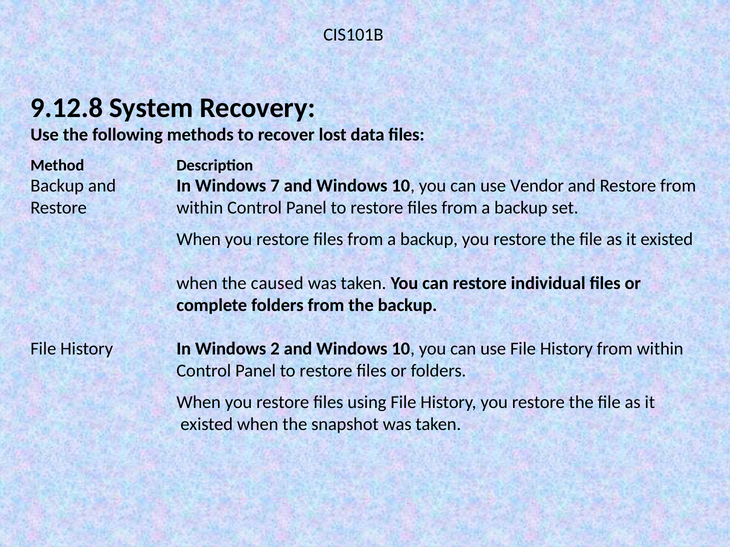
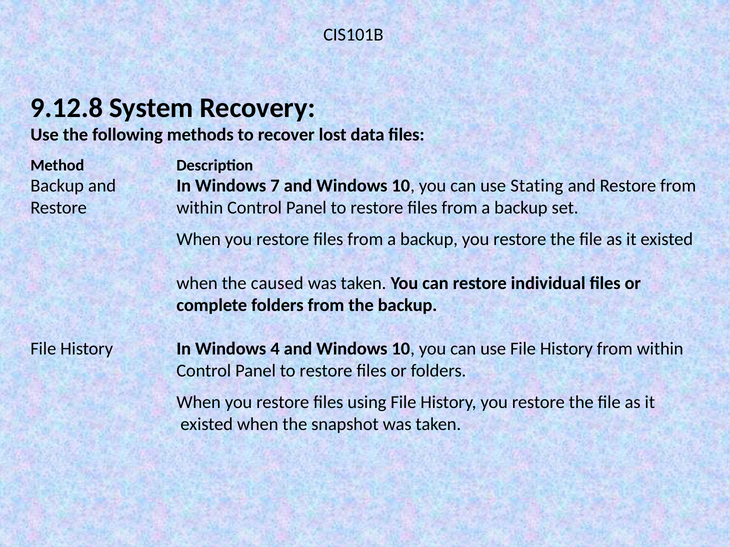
Vendor: Vendor -> Stating
2: 2 -> 4
